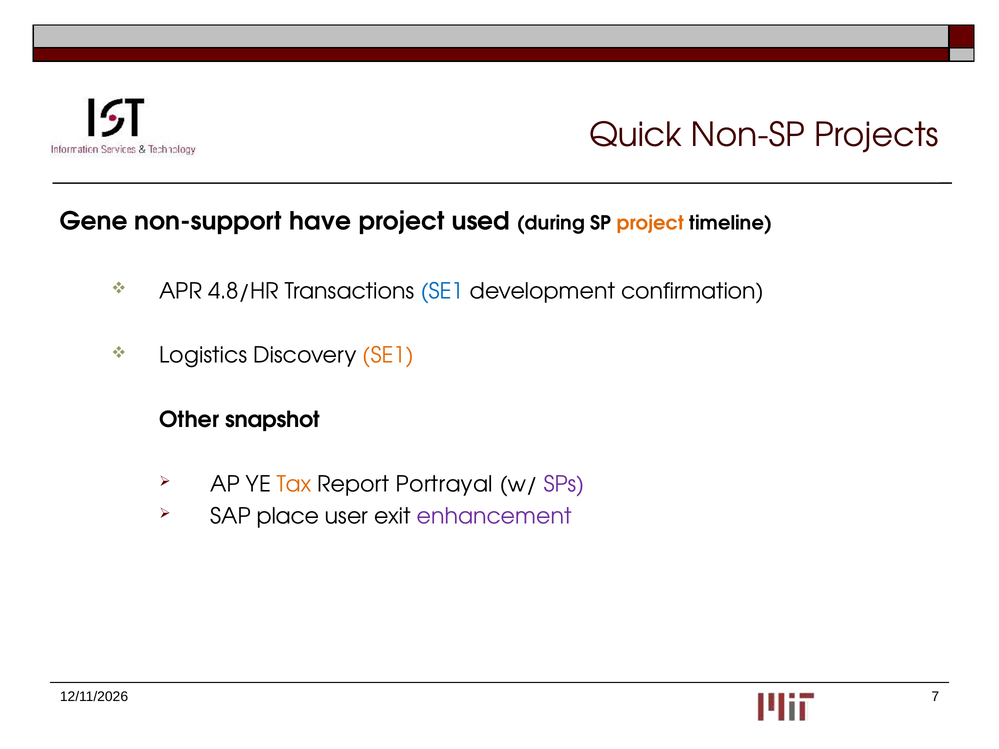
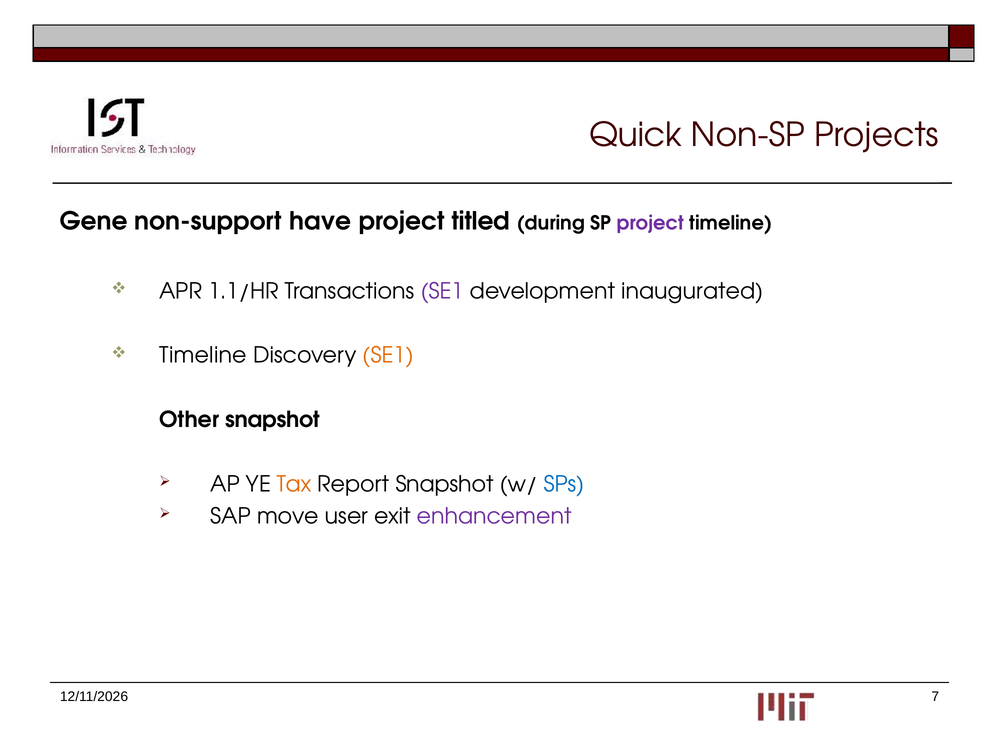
used: used -> titled
project at (650, 223) colour: orange -> purple
4.8/HR: 4.8/HR -> 1.1/HR
SE1 at (442, 291) colour: blue -> purple
confirmation: confirmation -> inaugurated
Logistics at (203, 356): Logistics -> Timeline
Report Portrayal: Portrayal -> Snapshot
SPs colour: purple -> blue
place: place -> move
